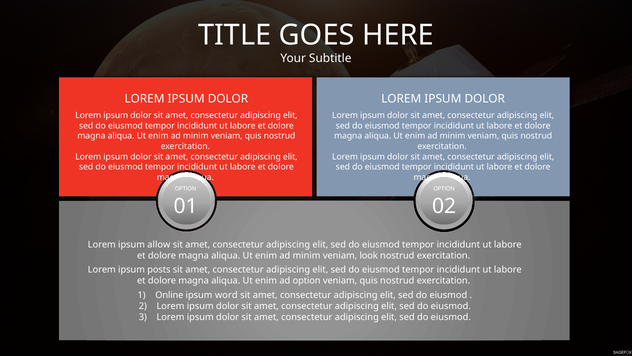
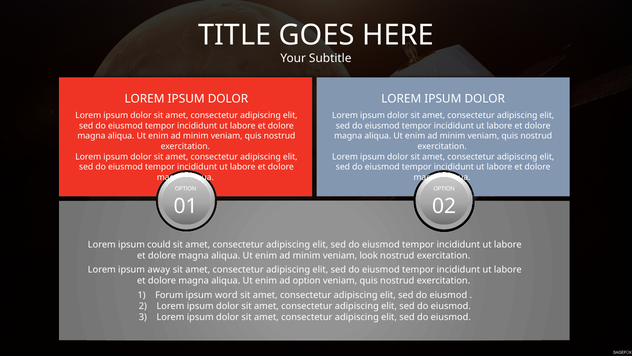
allow: allow -> could
posts: posts -> away
Online: Online -> Forum
